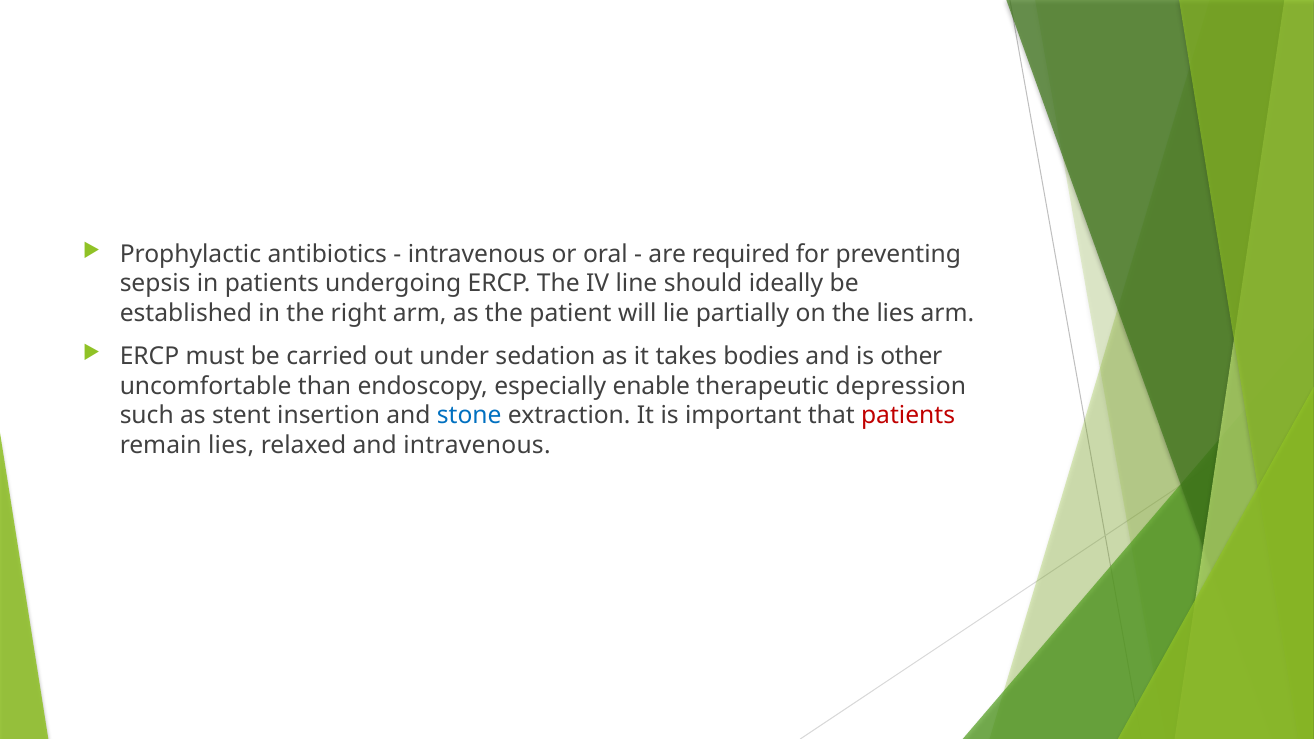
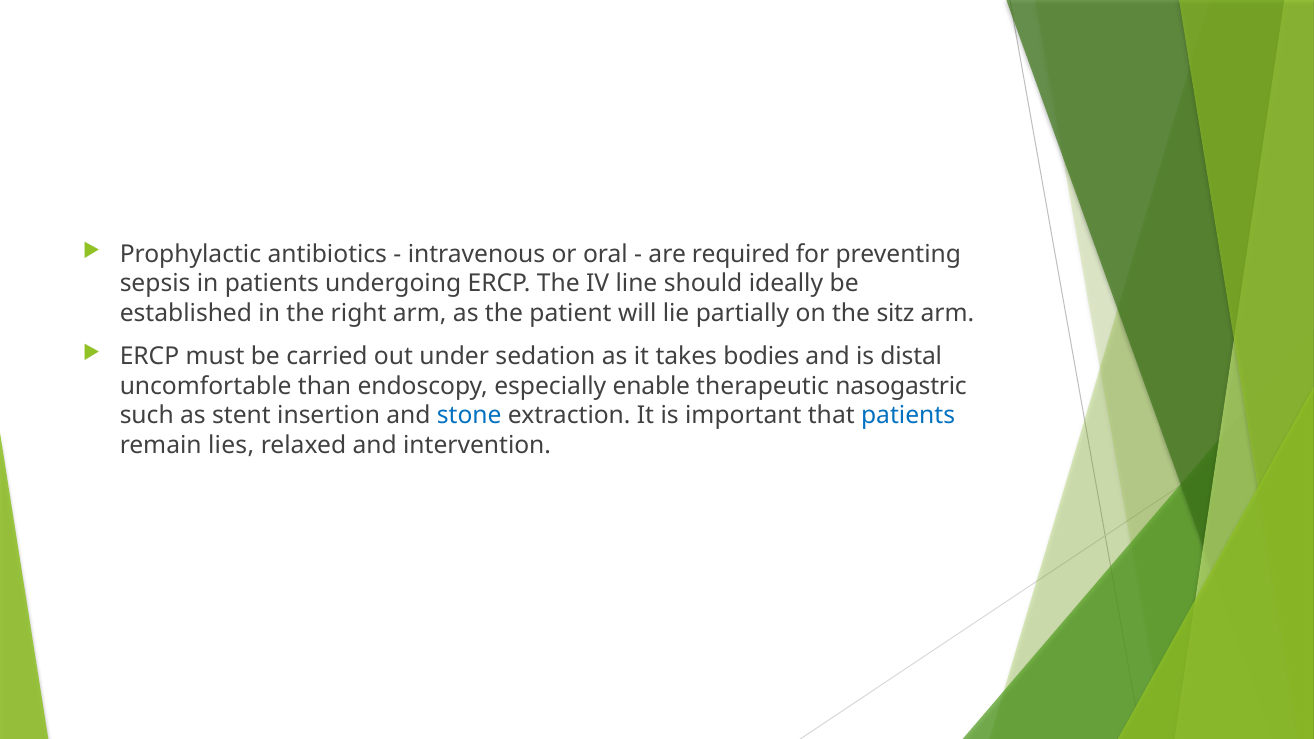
the lies: lies -> sitz
other: other -> distal
depression: depression -> nasogastric
patients at (908, 416) colour: red -> blue
and intravenous: intravenous -> intervention
